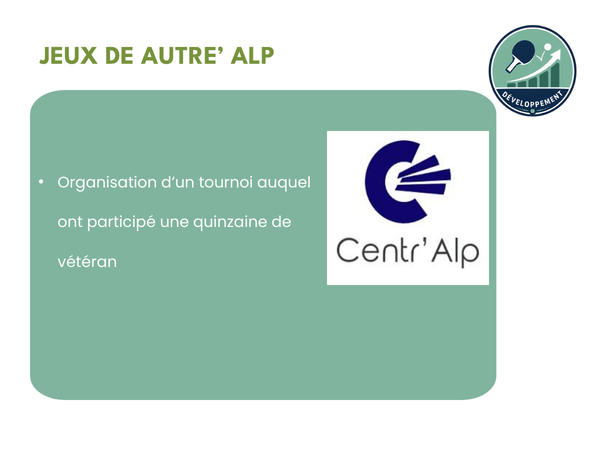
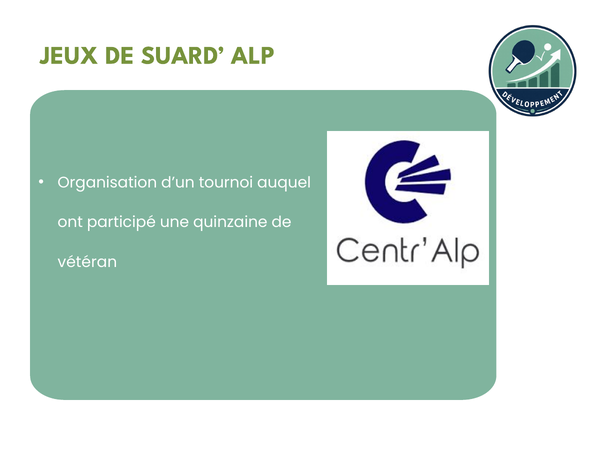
AUTRE: AUTRE -> SUARD
